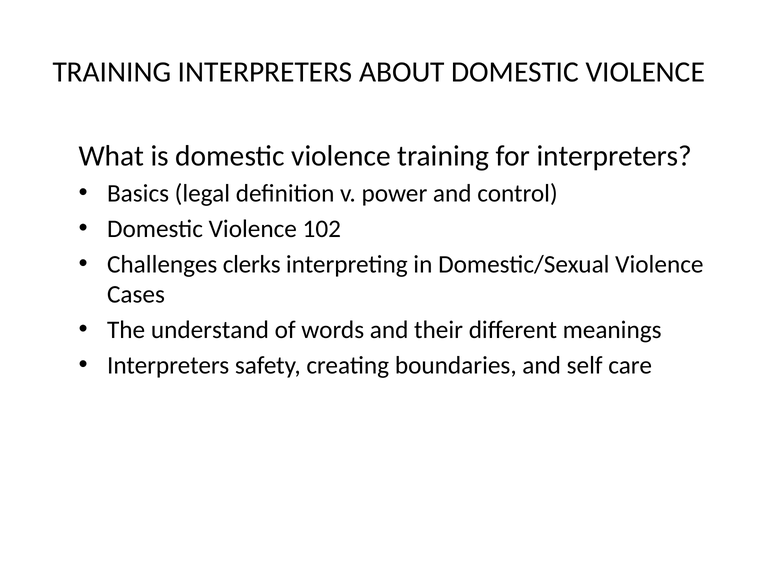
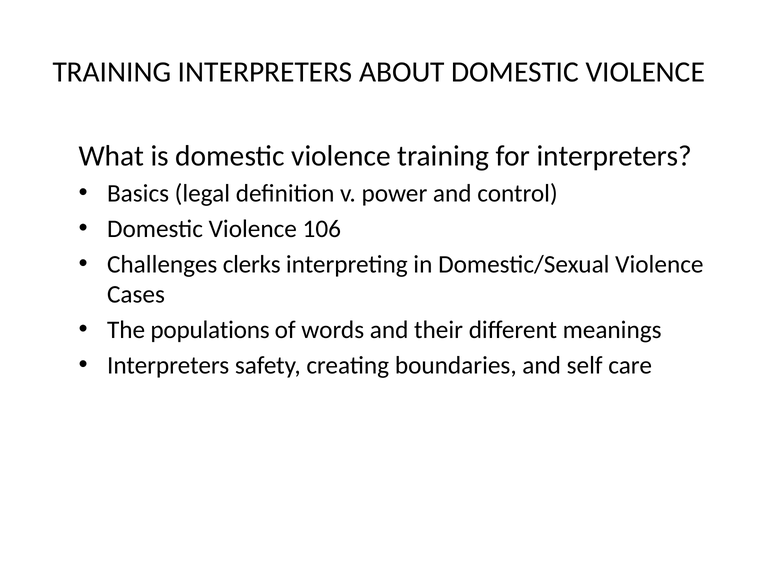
102: 102 -> 106
understand: understand -> populations
